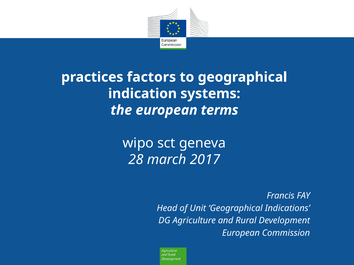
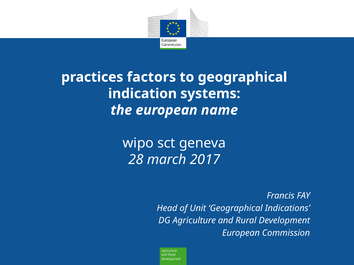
terms: terms -> name
